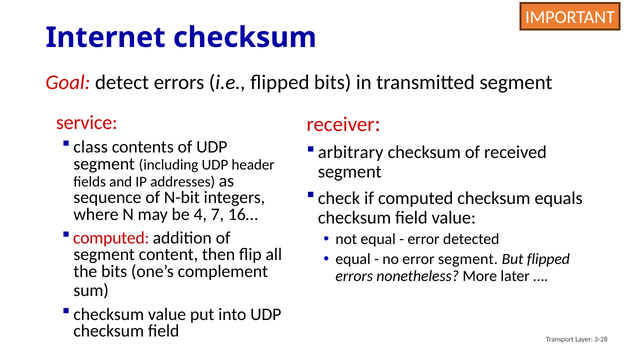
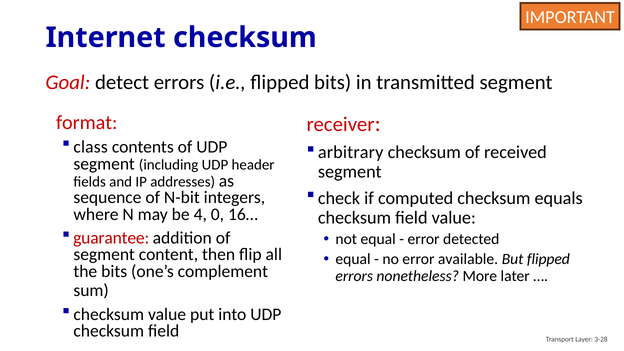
service: service -> format
7: 7 -> 0
computed at (111, 238): computed -> guarantee
error segment: segment -> available
